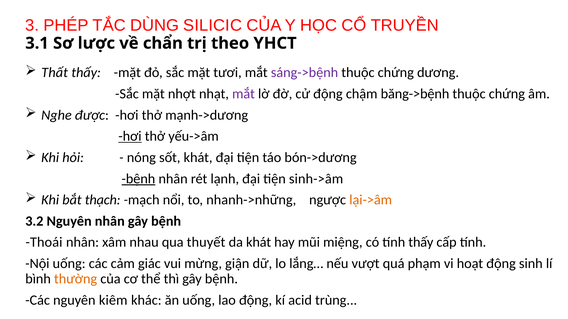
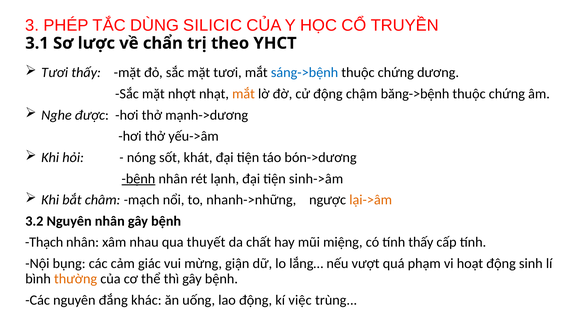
Thất at (55, 73): Thất -> Tươi
sáng->bệnh colour: purple -> blue
mắt at (243, 94) colour: purple -> orange
hơi at (130, 136) underline: present -> none
thạch: thạch -> châm
Thoái: Thoái -> Thạch
da khát: khát -> chất
Nội uống: uống -> bụng
kiêm: kiêm -> đắng
acid: acid -> việc
